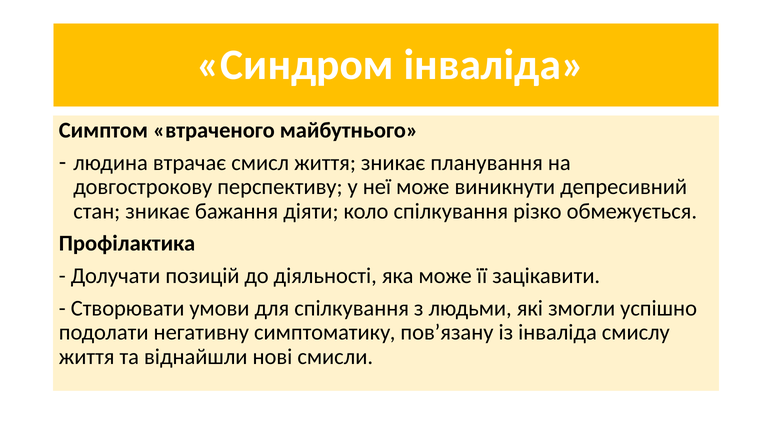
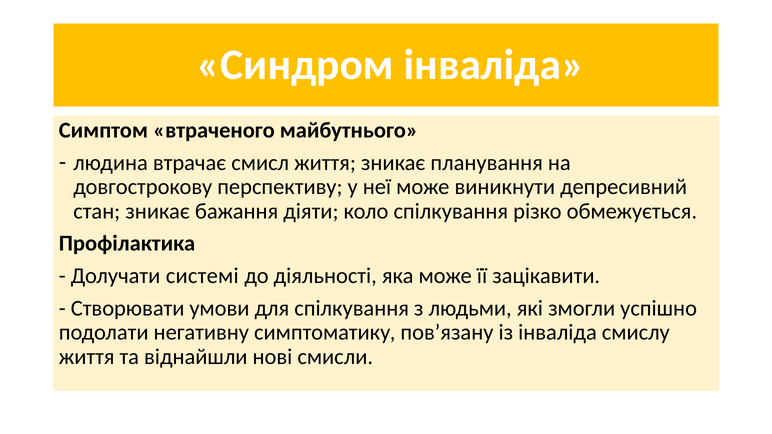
позицій: позицій -> системі
